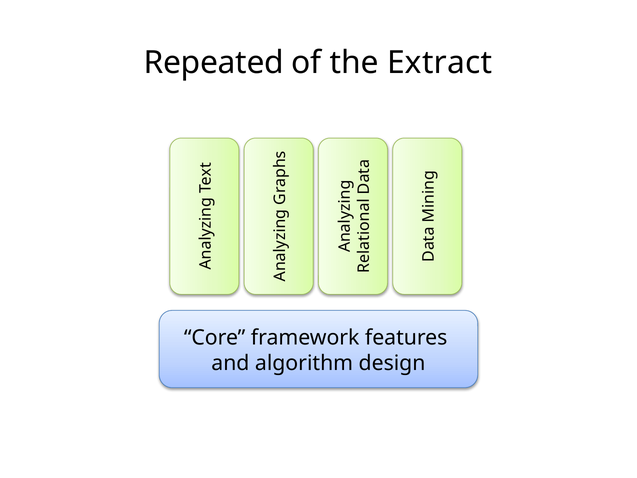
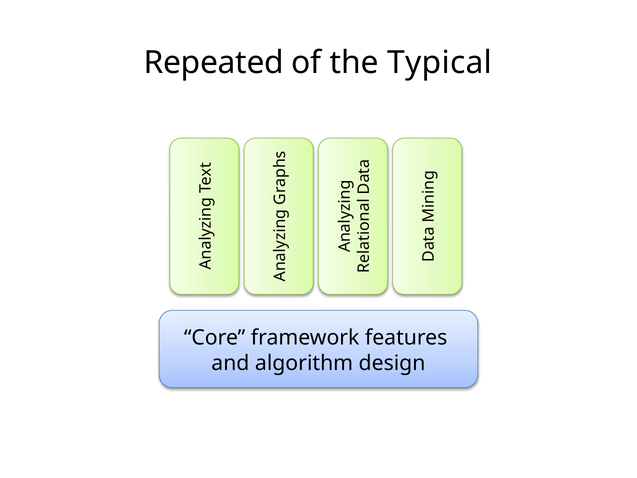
Extract: Extract -> Typical
